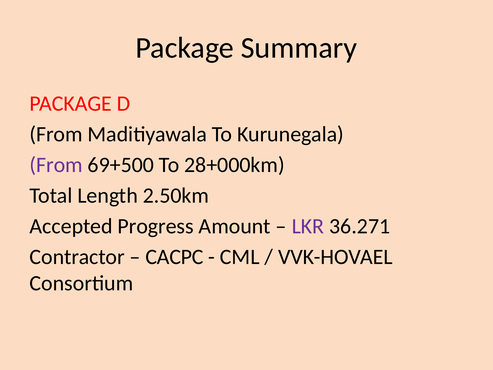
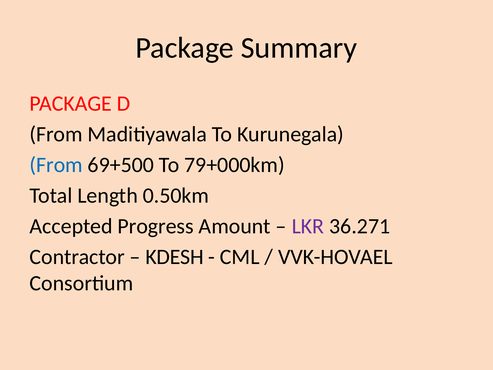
From at (56, 165) colour: purple -> blue
28+000km: 28+000km -> 79+000km
2.50km: 2.50km -> 0.50km
CACPC: CACPC -> KDESH
